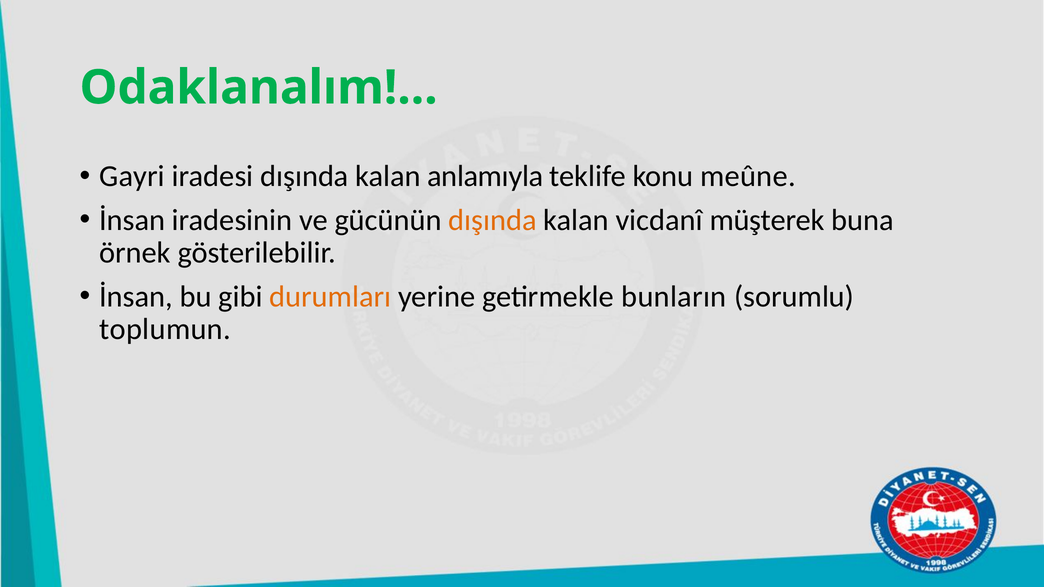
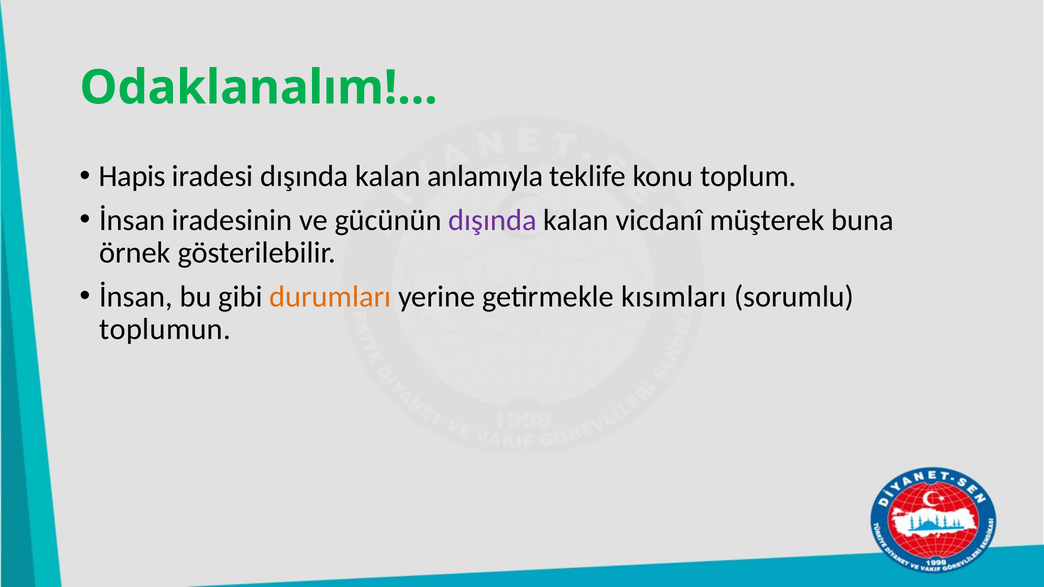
Gayri: Gayri -> Hapis
meûne: meûne -> toplum
dışında at (493, 220) colour: orange -> purple
bunların: bunların -> kısımları
